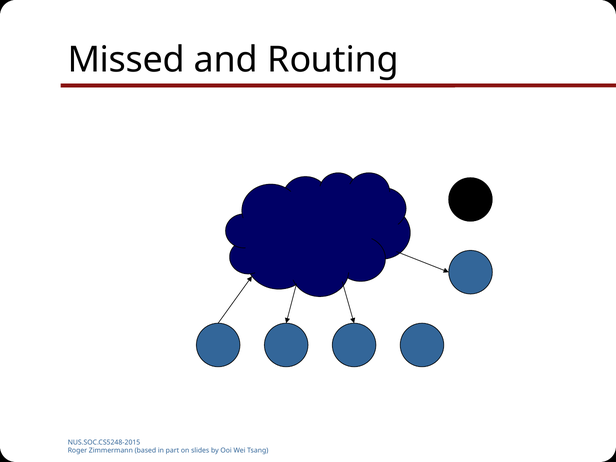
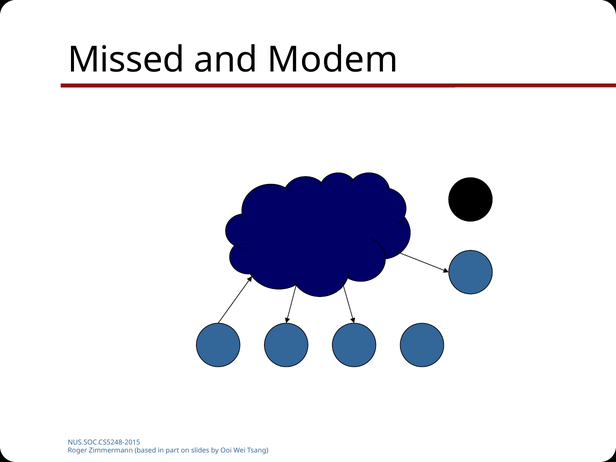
Routing: Routing -> Modem
